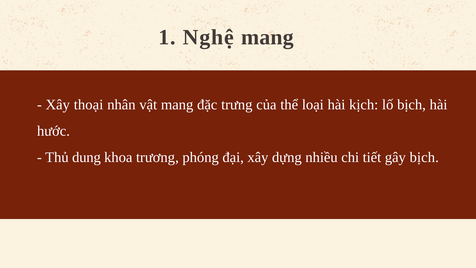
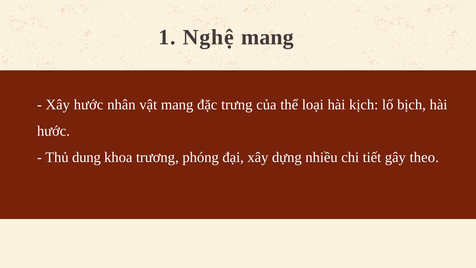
Xây thoại: thoại -> hước
gây bịch: bịch -> theo
